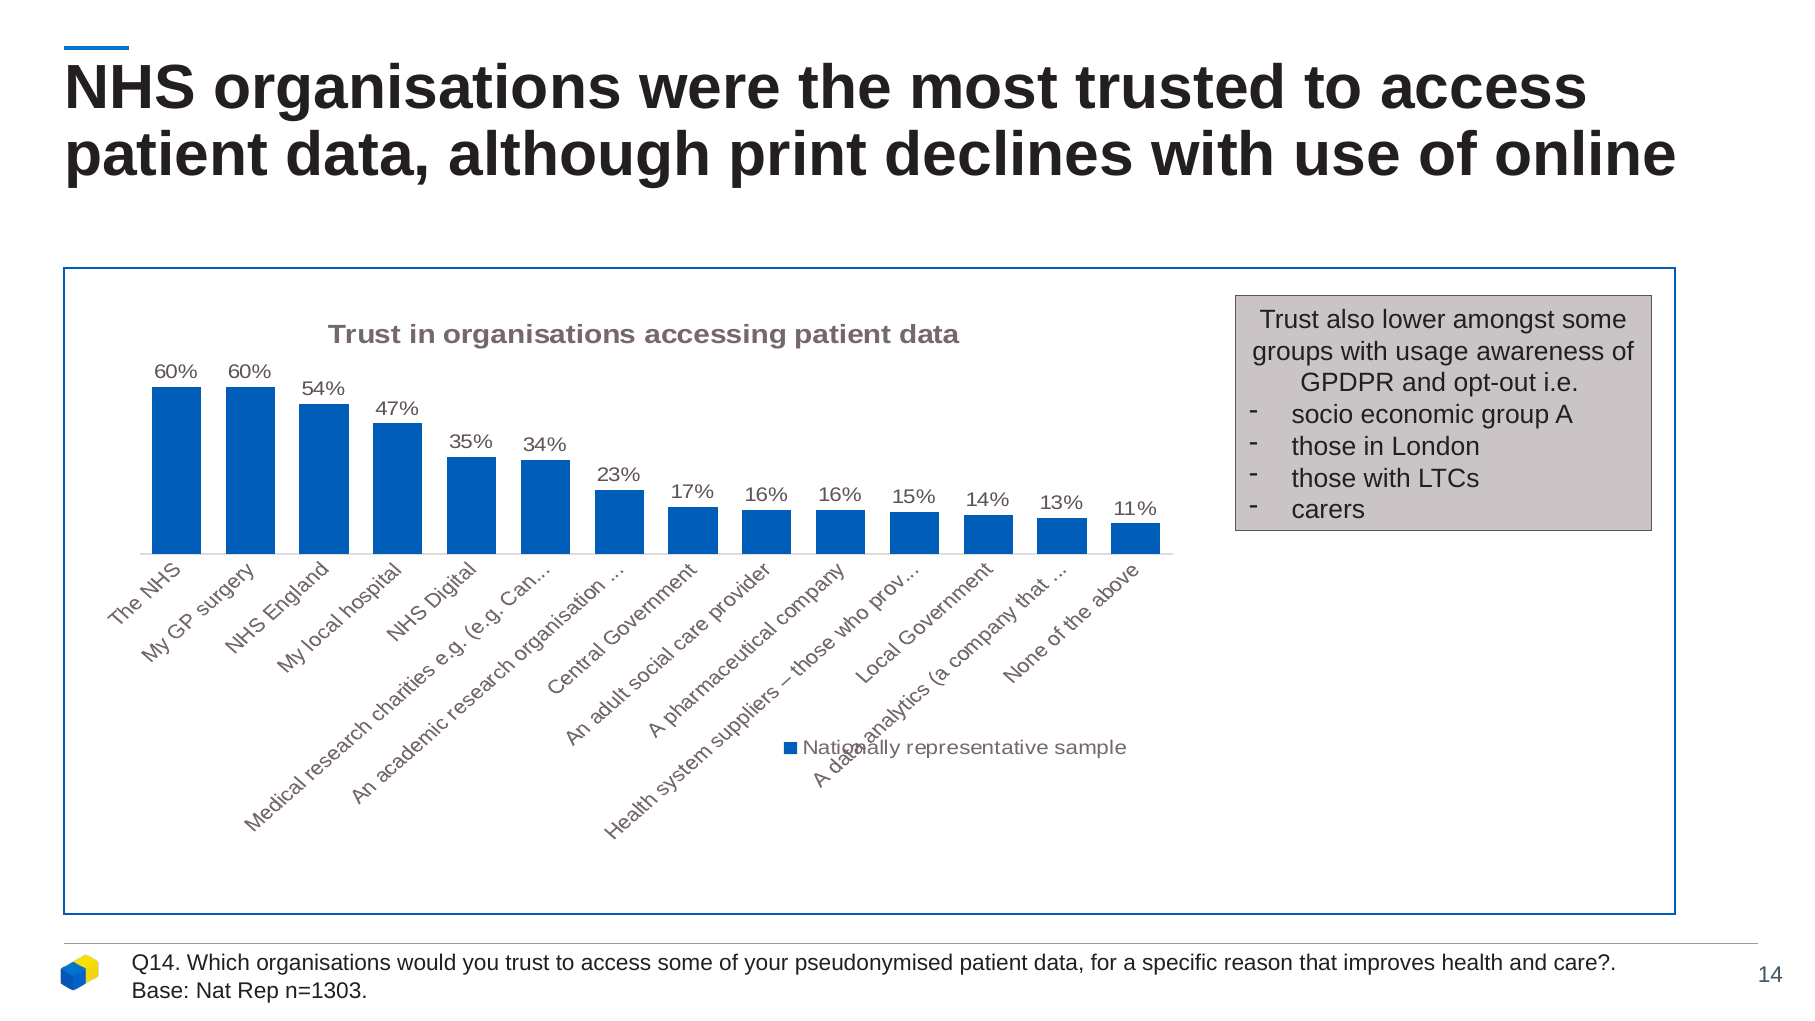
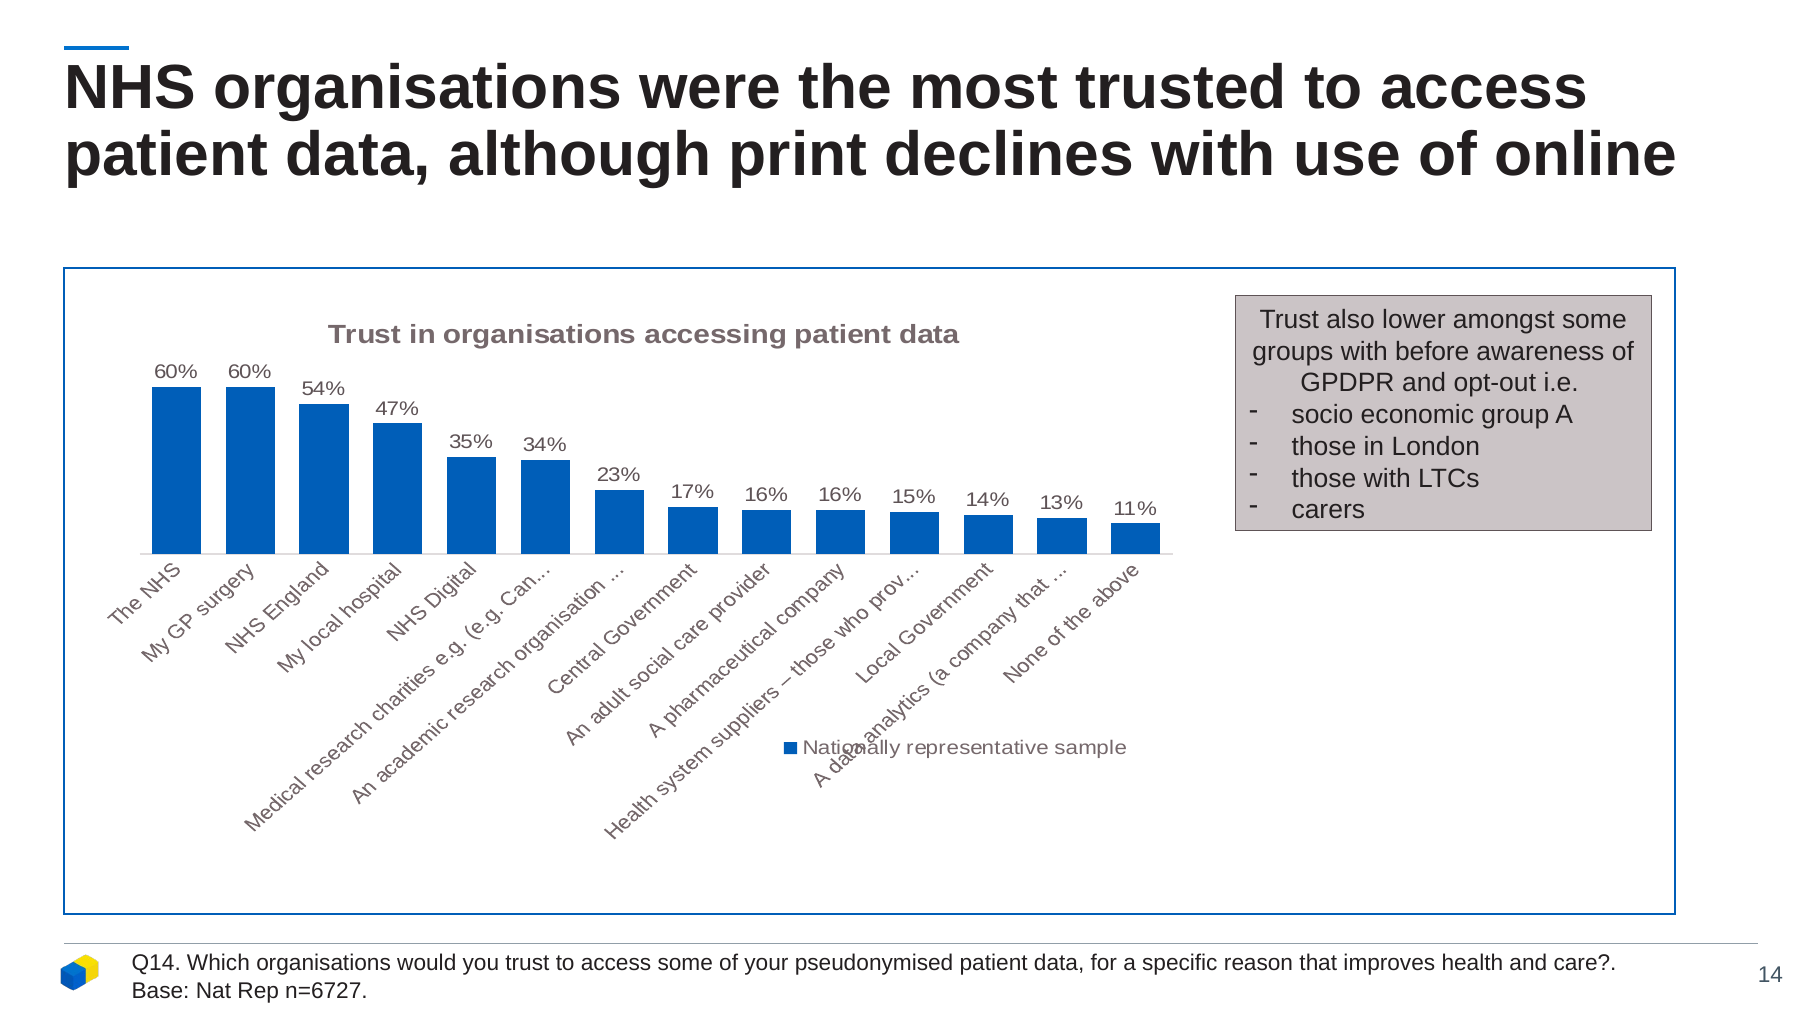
usage: usage -> before
n=1303: n=1303 -> n=6727
